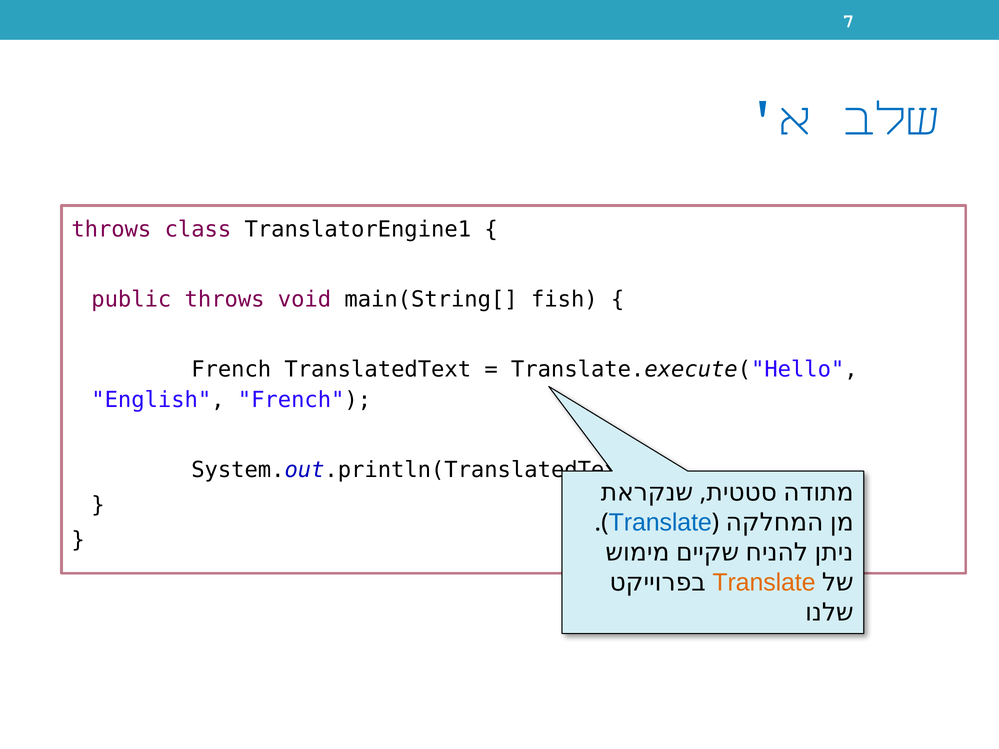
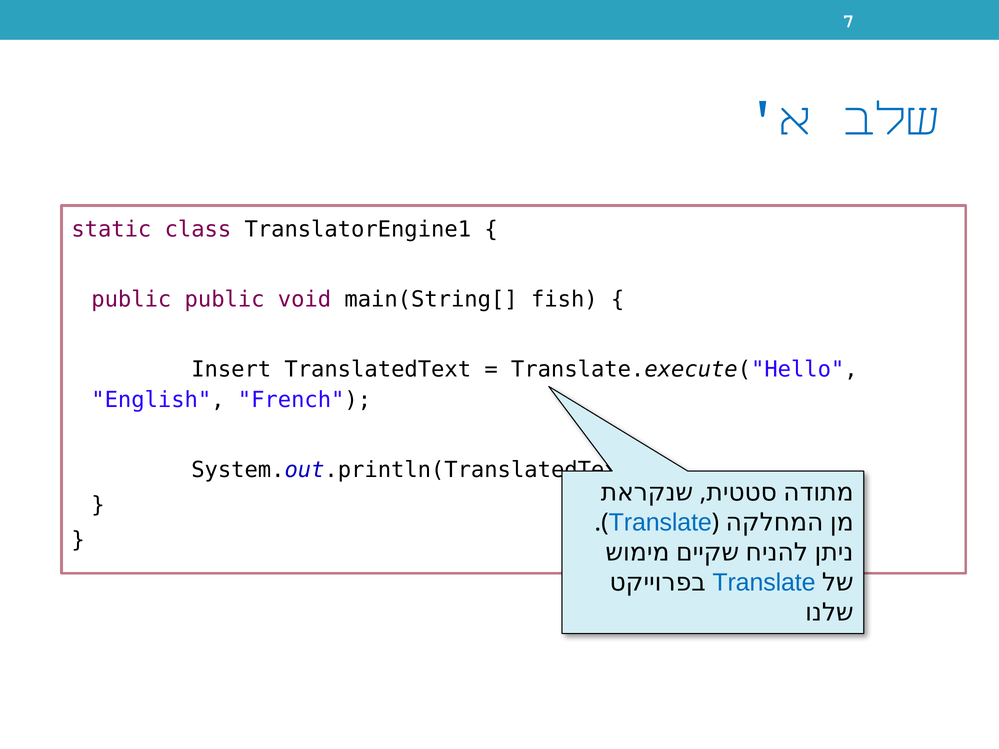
throws at (111, 229): throws -> static
public throws: throws -> public
French at (231, 370): French -> Insert
Translate at (764, 583) colour: orange -> blue
